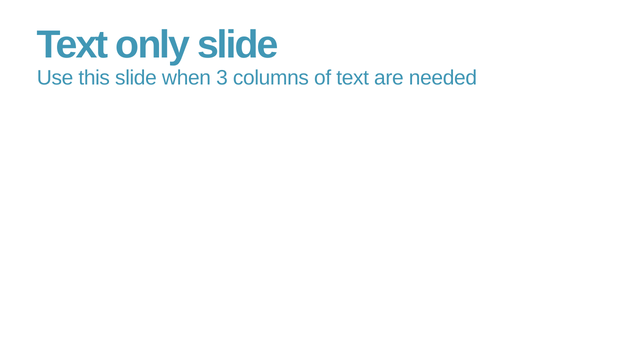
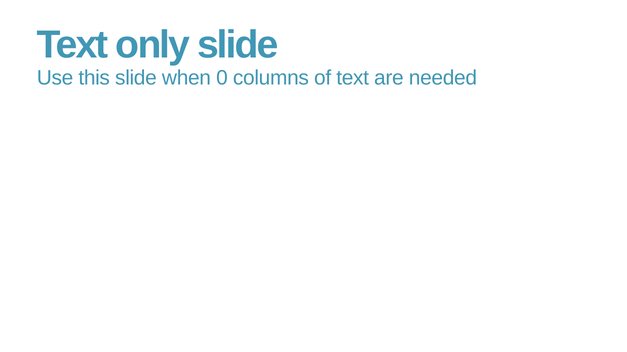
3: 3 -> 0
